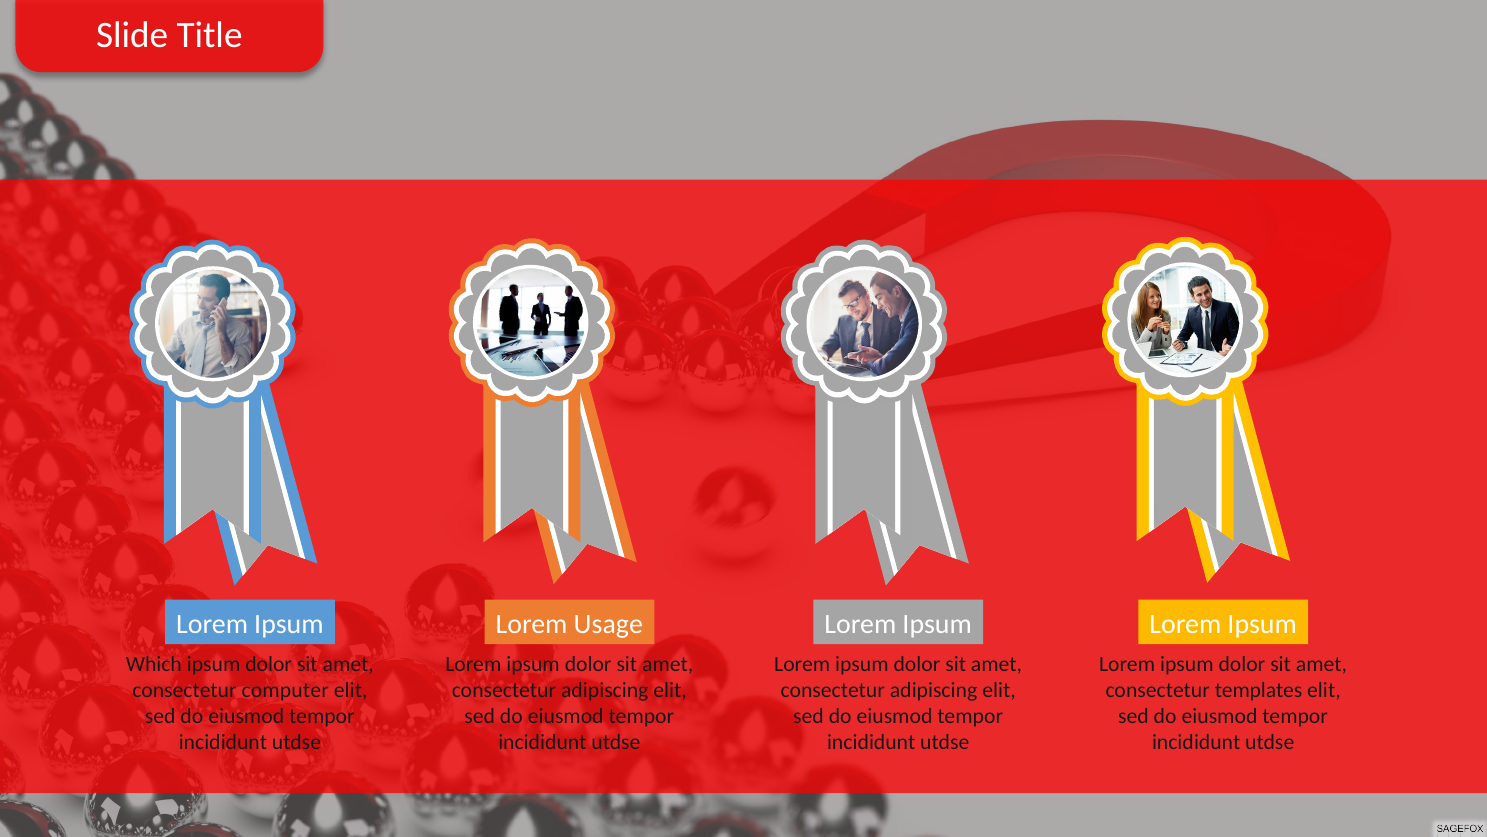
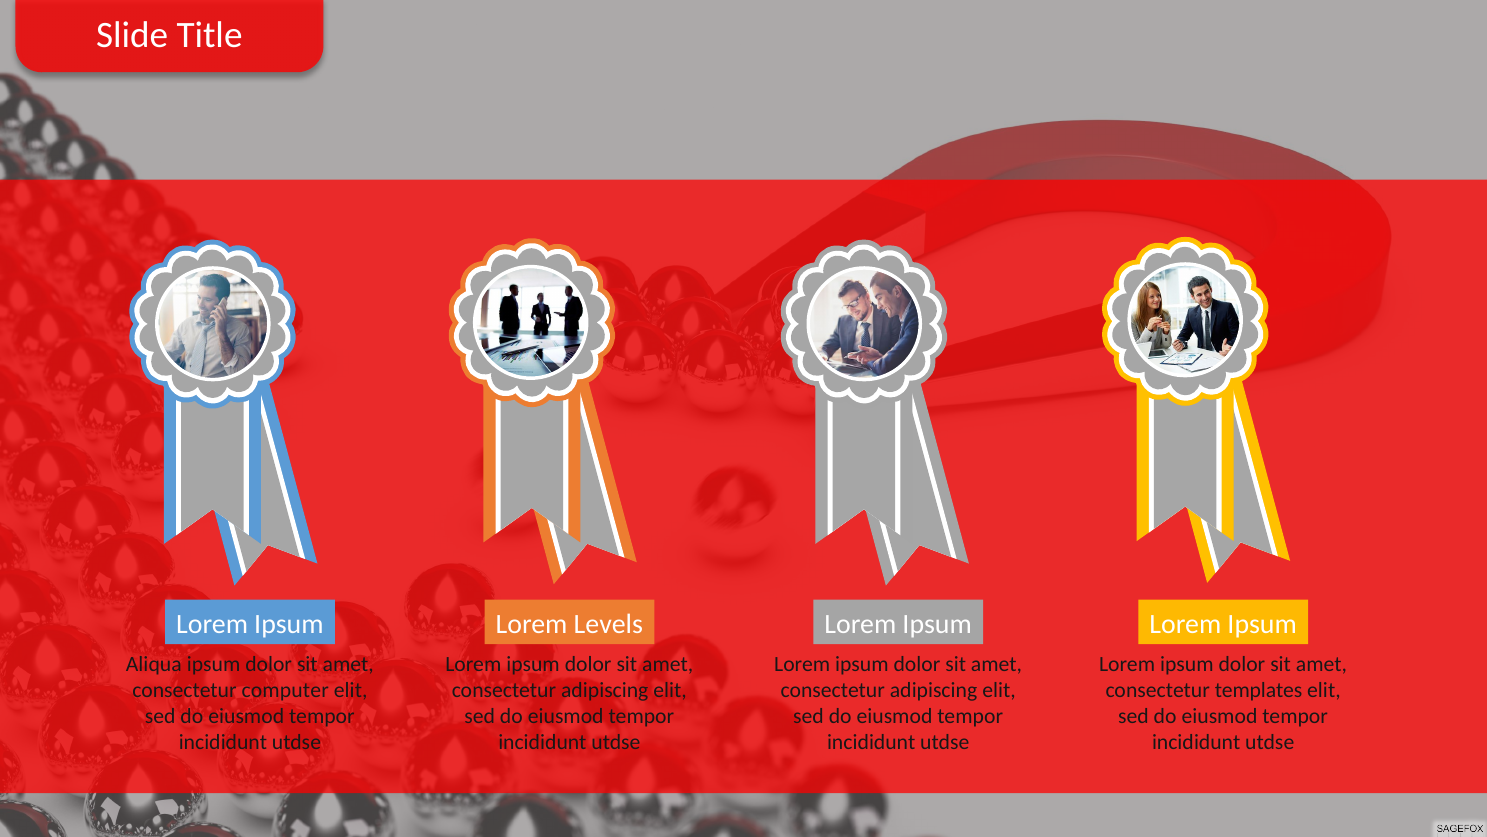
Usage: Usage -> Levels
Which: Which -> Aliqua
